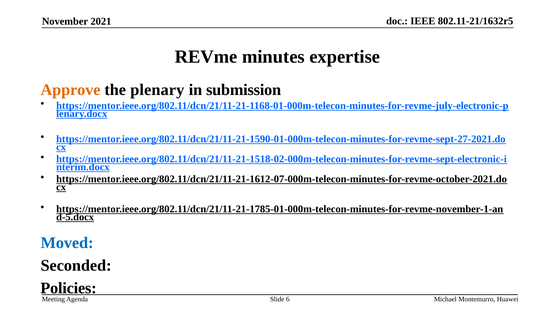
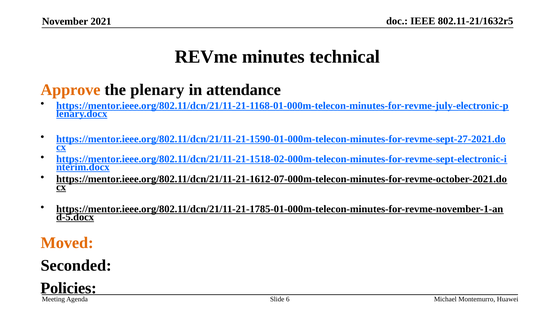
expertise: expertise -> technical
submission: submission -> attendance
Moved colour: blue -> orange
